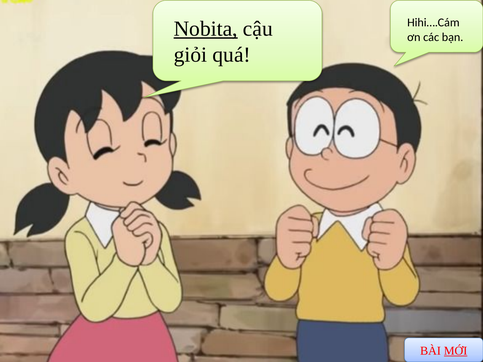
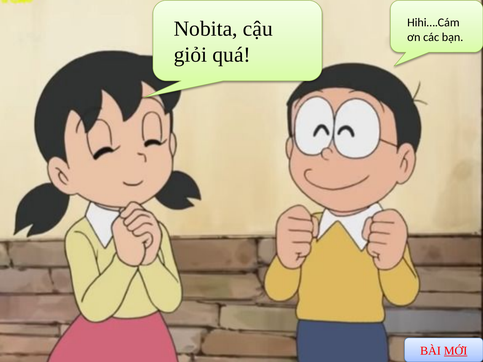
Nobita underline: present -> none
